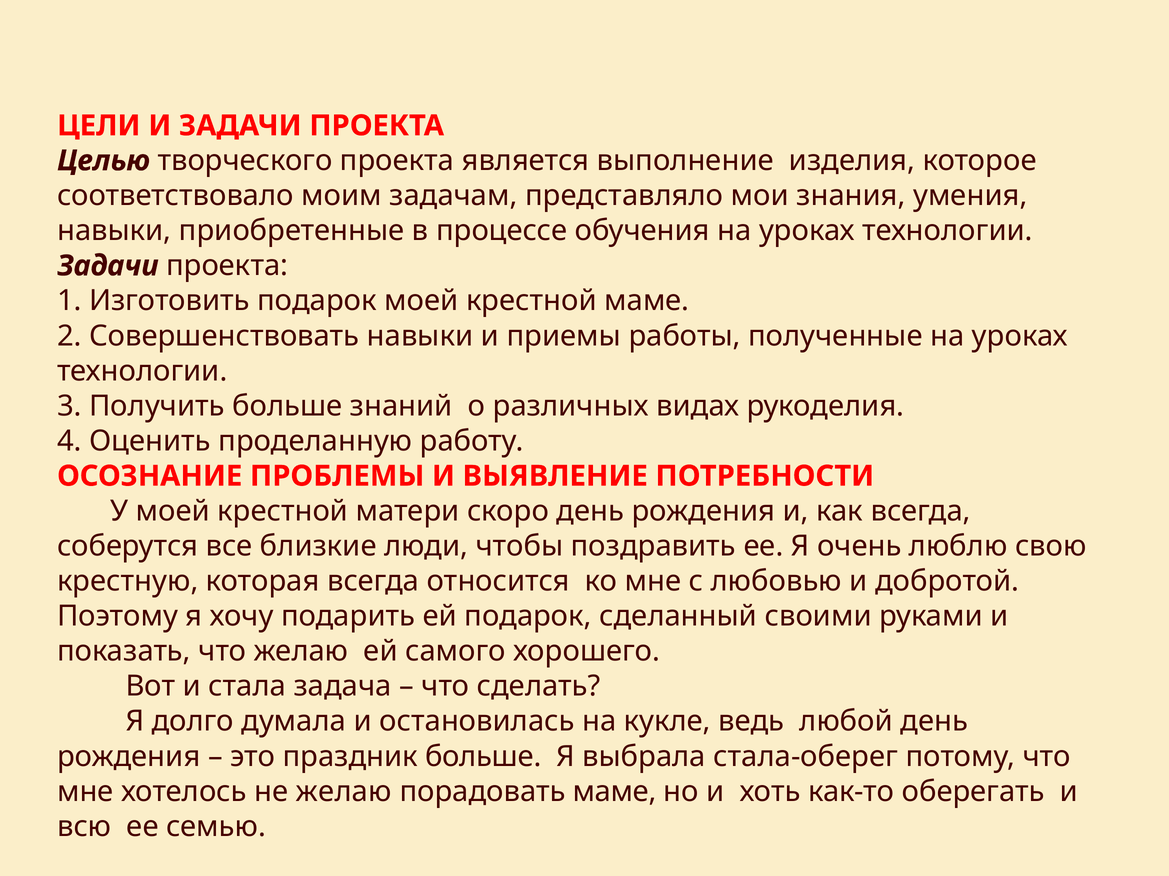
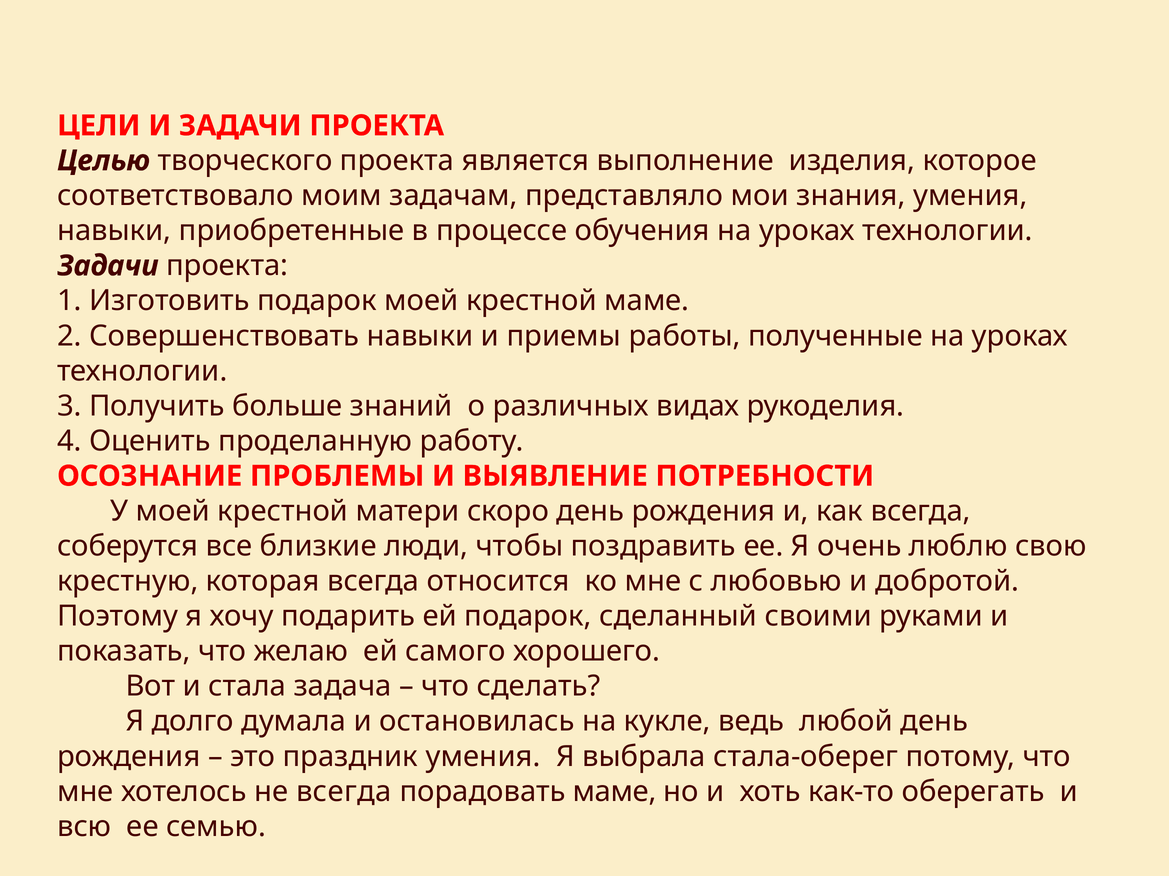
праздник больше: больше -> умения
не желаю: желаю -> всегда
